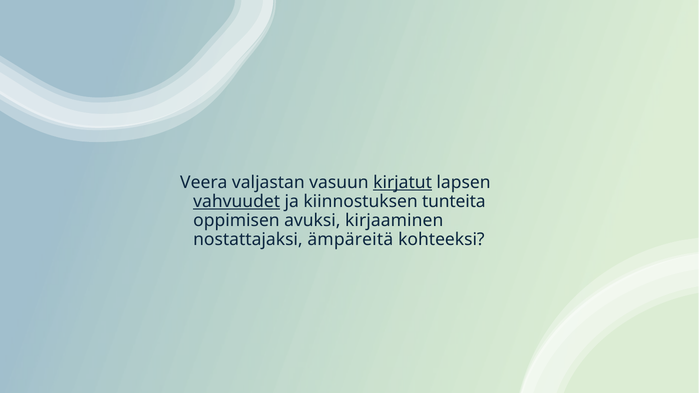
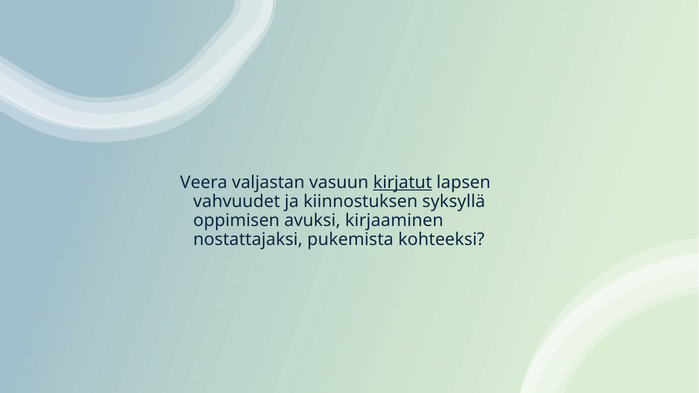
vahvuudet underline: present -> none
tunteita: tunteita -> syksyllä
ämpäreitä: ämpäreitä -> pukemista
